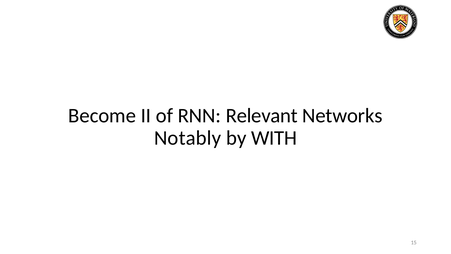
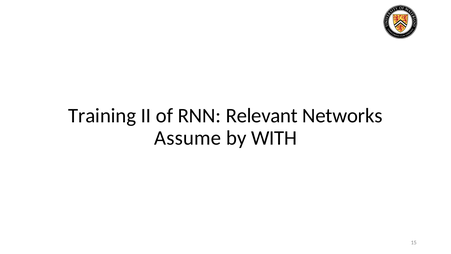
Become: Become -> Training
Notably: Notably -> Assume
